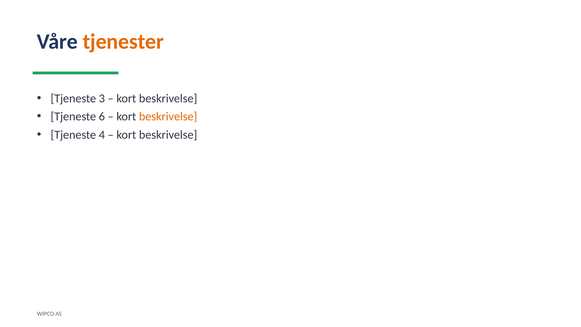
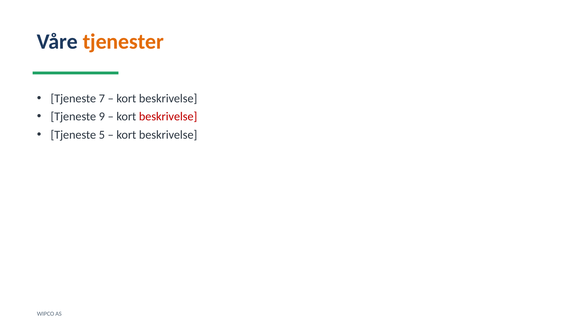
3: 3 -> 7
6: 6 -> 9
beskrivelse at (168, 117) colour: orange -> red
4: 4 -> 5
